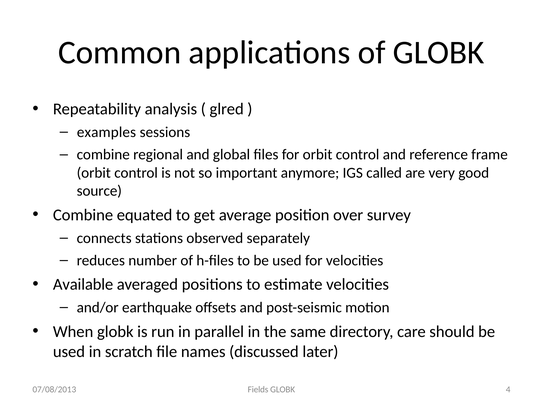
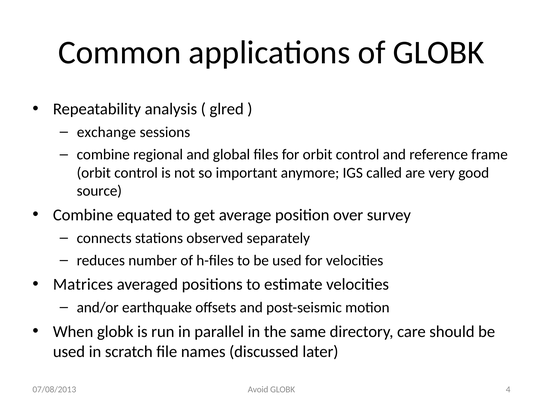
examples: examples -> exchange
Available: Available -> Matrices
Fields: Fields -> Avoid
